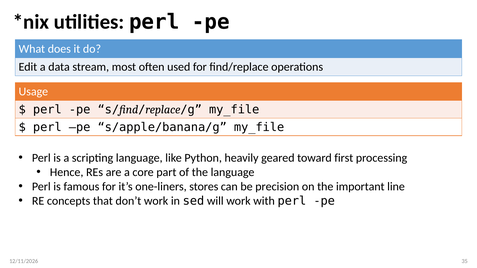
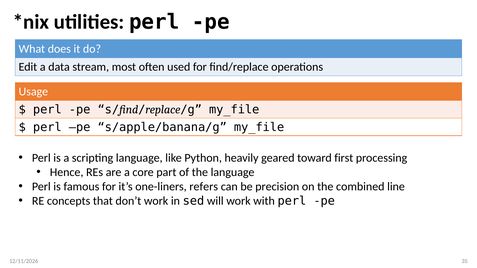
stores: stores -> refers
important: important -> combined
